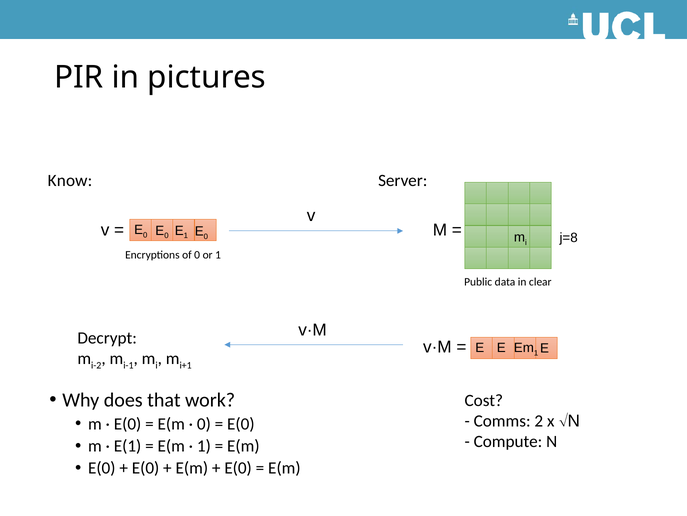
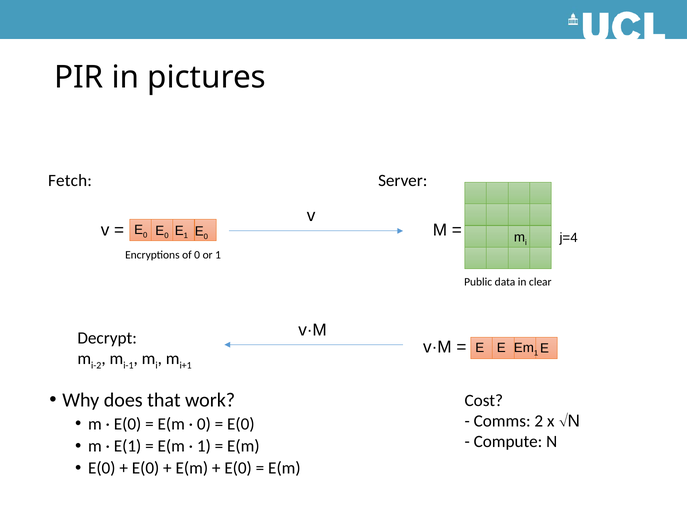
Know: Know -> Fetch
j=8: j=8 -> j=4
